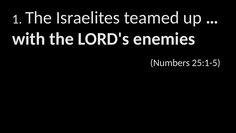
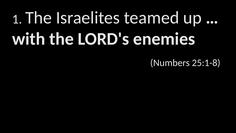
25:1-5: 25:1-5 -> 25:1-8
